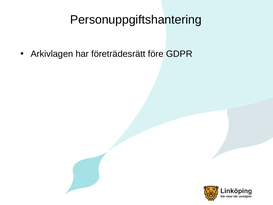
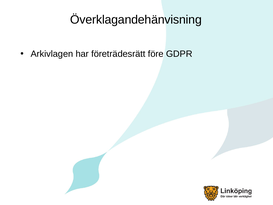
Personuppgiftshantering: Personuppgiftshantering -> Överklagandehänvisning
